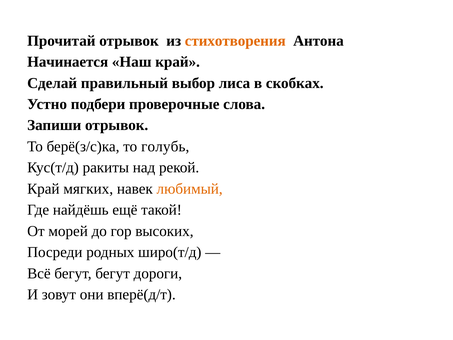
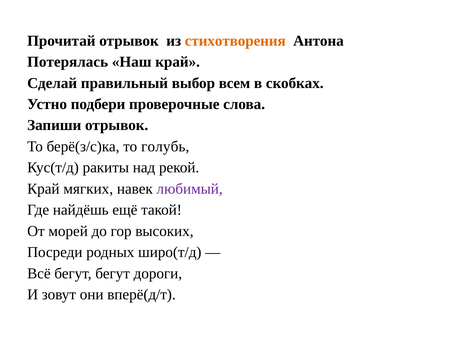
Начинается: Начинается -> Потерялась
лиса: лиса -> всем
любимый colour: orange -> purple
